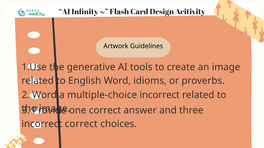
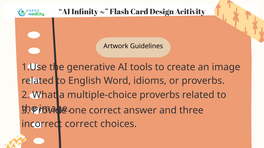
2 Word: Word -> What
multiple-choice incorrect: incorrect -> proverbs
